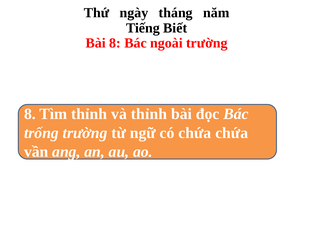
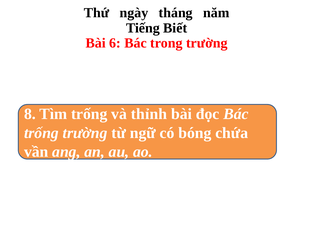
Bài 8: 8 -> 6
ngoài: ngoài -> trong
Tìm thỉnh: thỉnh -> trống
có chứa: chứa -> bóng
